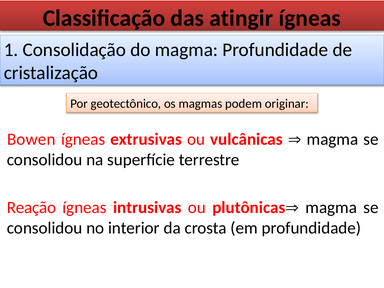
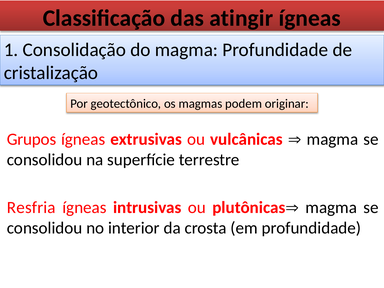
Bowen: Bowen -> Grupos
Reação: Reação -> Resfria
